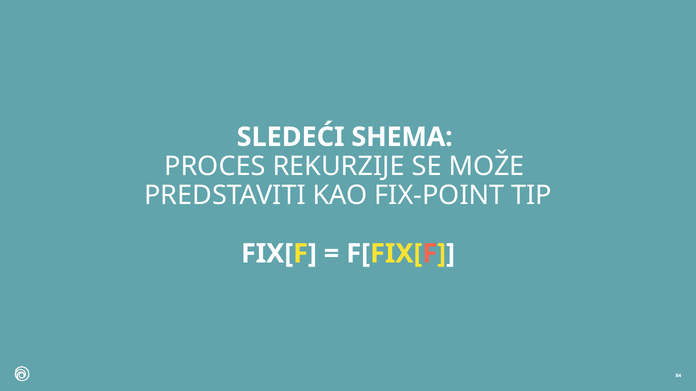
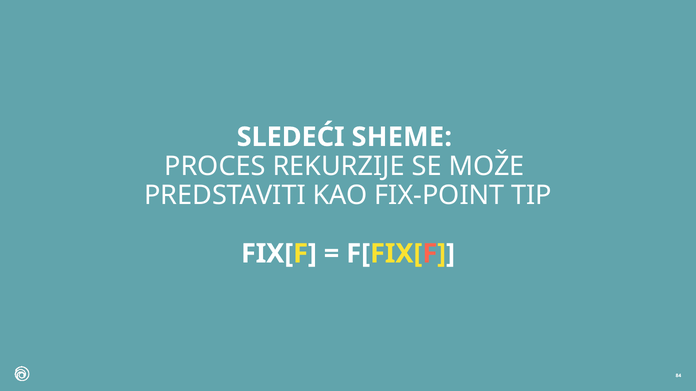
SHEMA: SHEMA -> SHEME
